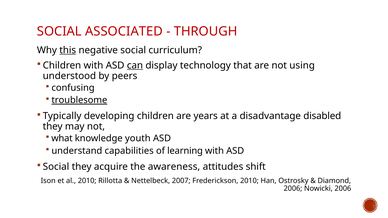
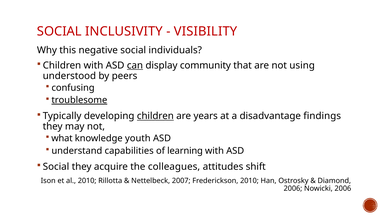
ASSOCIATED: ASSOCIATED -> INCLUSIVITY
THROUGH: THROUGH -> VISIBILITY
this underline: present -> none
curriculum: curriculum -> individuals
technology: technology -> community
children at (155, 116) underline: none -> present
disabled: disabled -> findings
awareness: awareness -> colleagues
